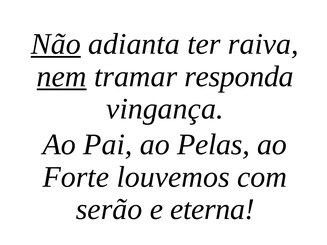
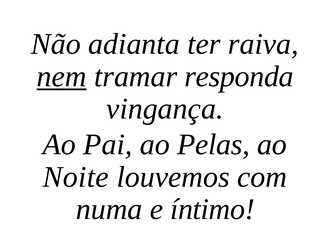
Não underline: present -> none
Forte: Forte -> Noite
serão: serão -> numa
eterna: eterna -> íntimo
